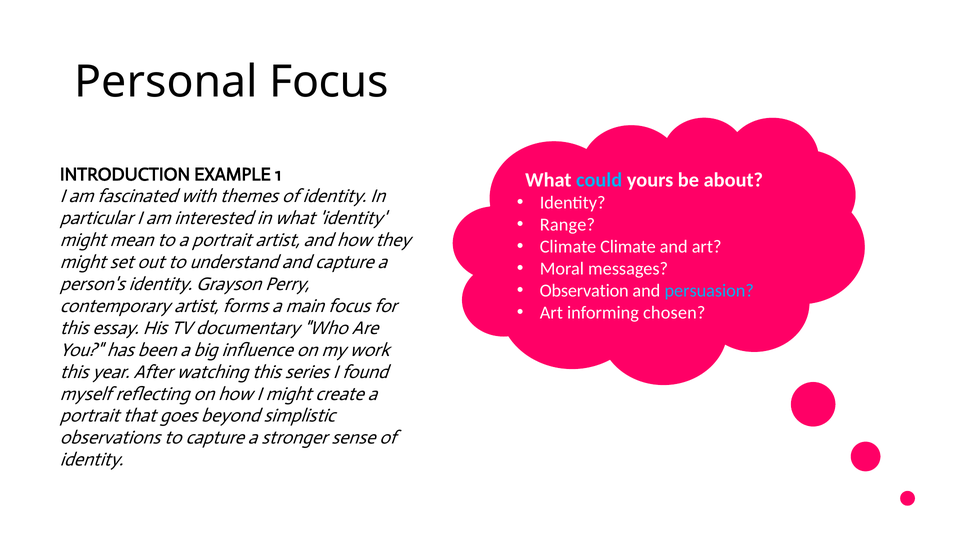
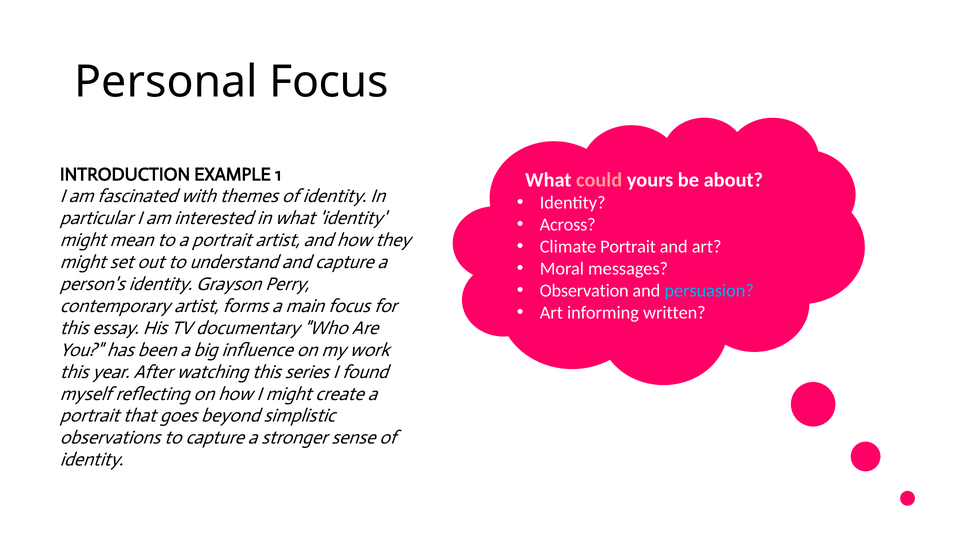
could colour: light blue -> pink
Range: Range -> Across
Climate Climate: Climate -> Portrait
chosen: chosen -> written
